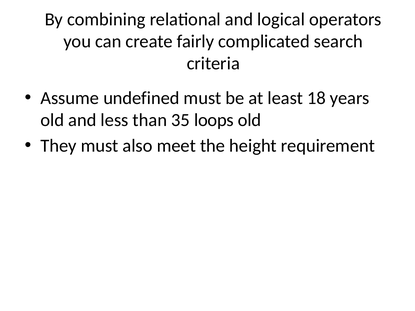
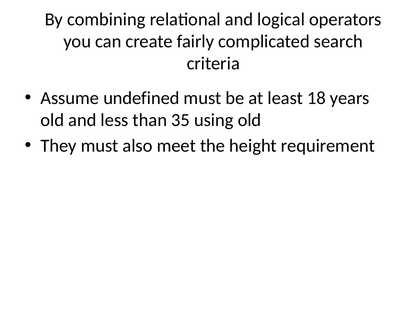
loops: loops -> using
